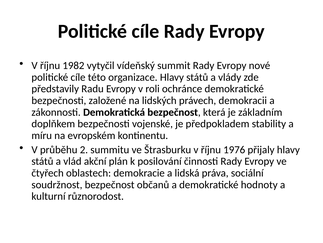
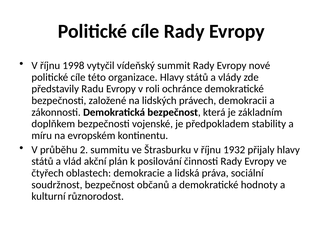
1982: 1982 -> 1998
1976: 1976 -> 1932
